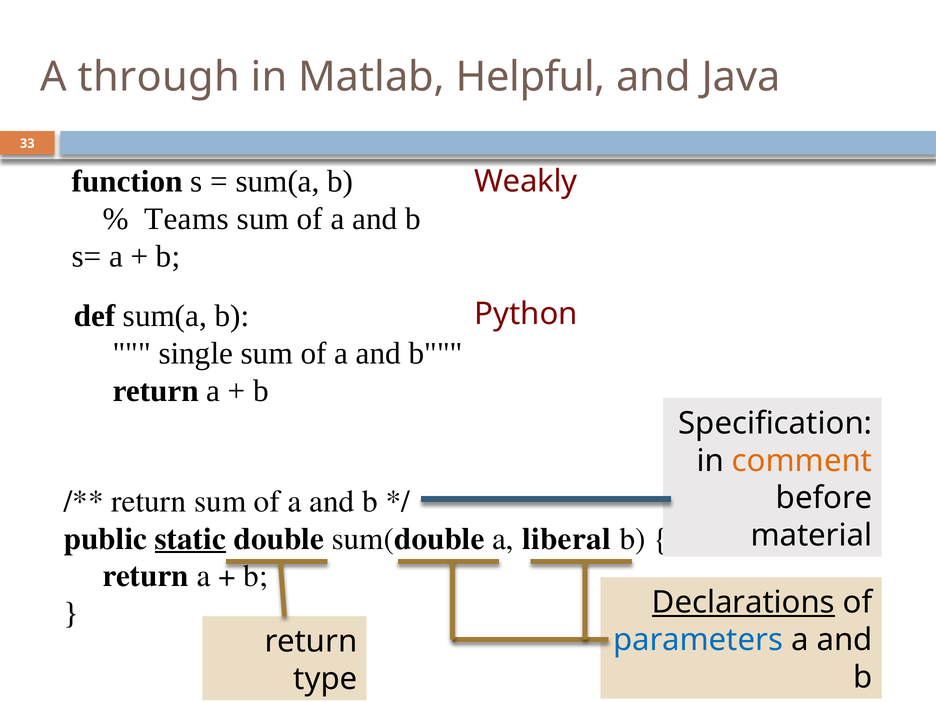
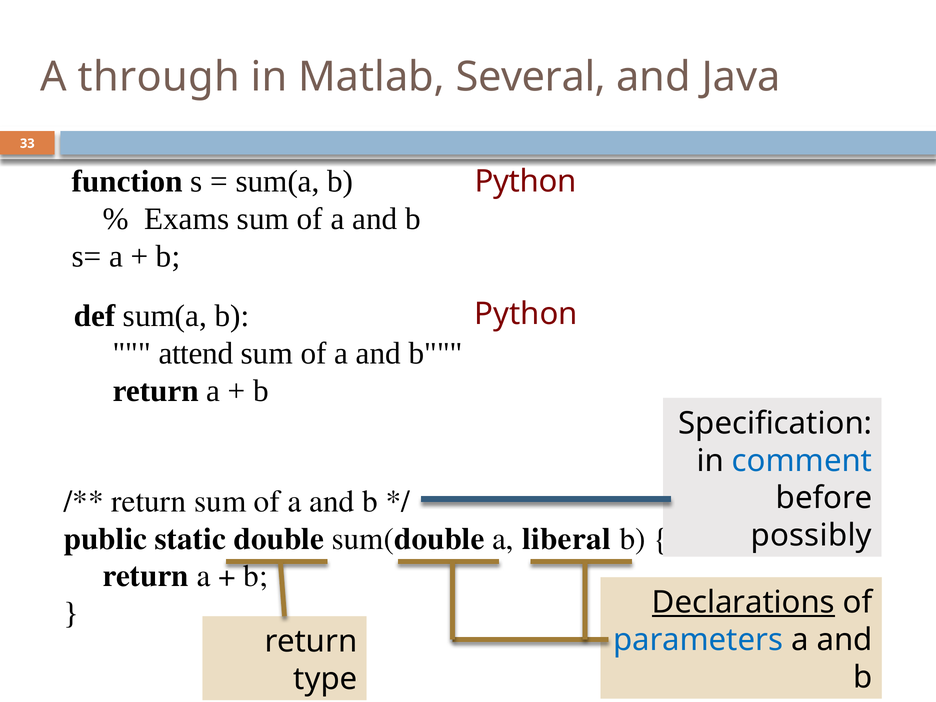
Helpful: Helpful -> Several
Weakly at (526, 181): Weakly -> Python
Teams: Teams -> Exams
single: single -> attend
comment colour: orange -> blue
material: material -> possibly
static underline: present -> none
